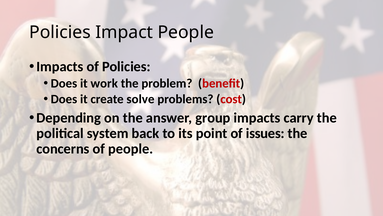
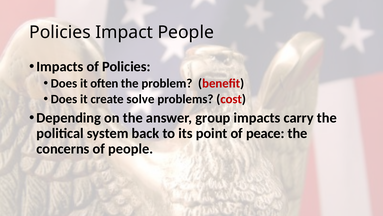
work: work -> often
issues: issues -> peace
